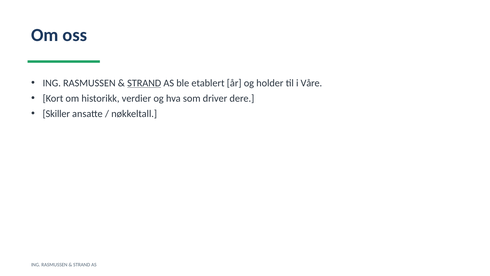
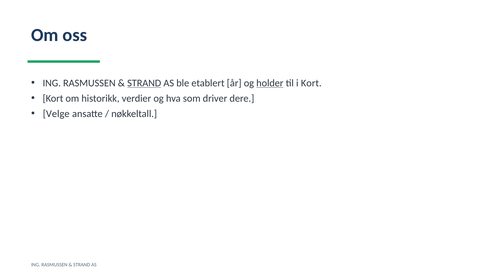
holder underline: none -> present
i Våre: Våre -> Kort
Skiller: Skiller -> Velge
